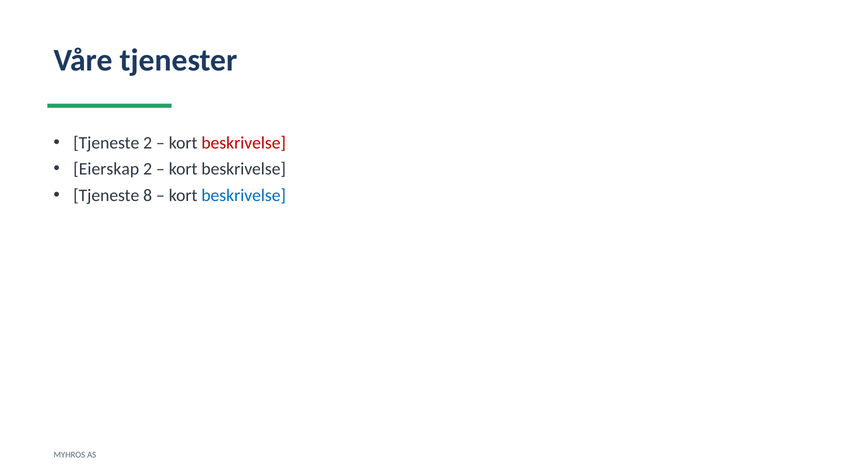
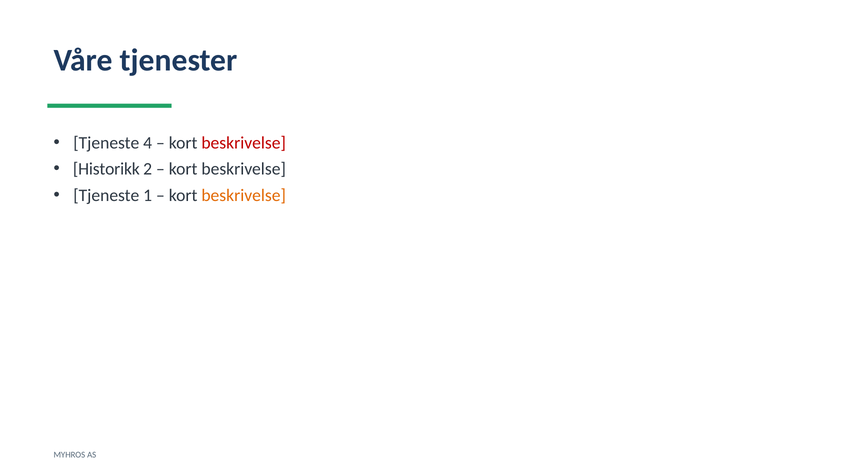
Tjeneste 2: 2 -> 4
Eierskap: Eierskap -> Historikk
8: 8 -> 1
beskrivelse at (244, 195) colour: blue -> orange
